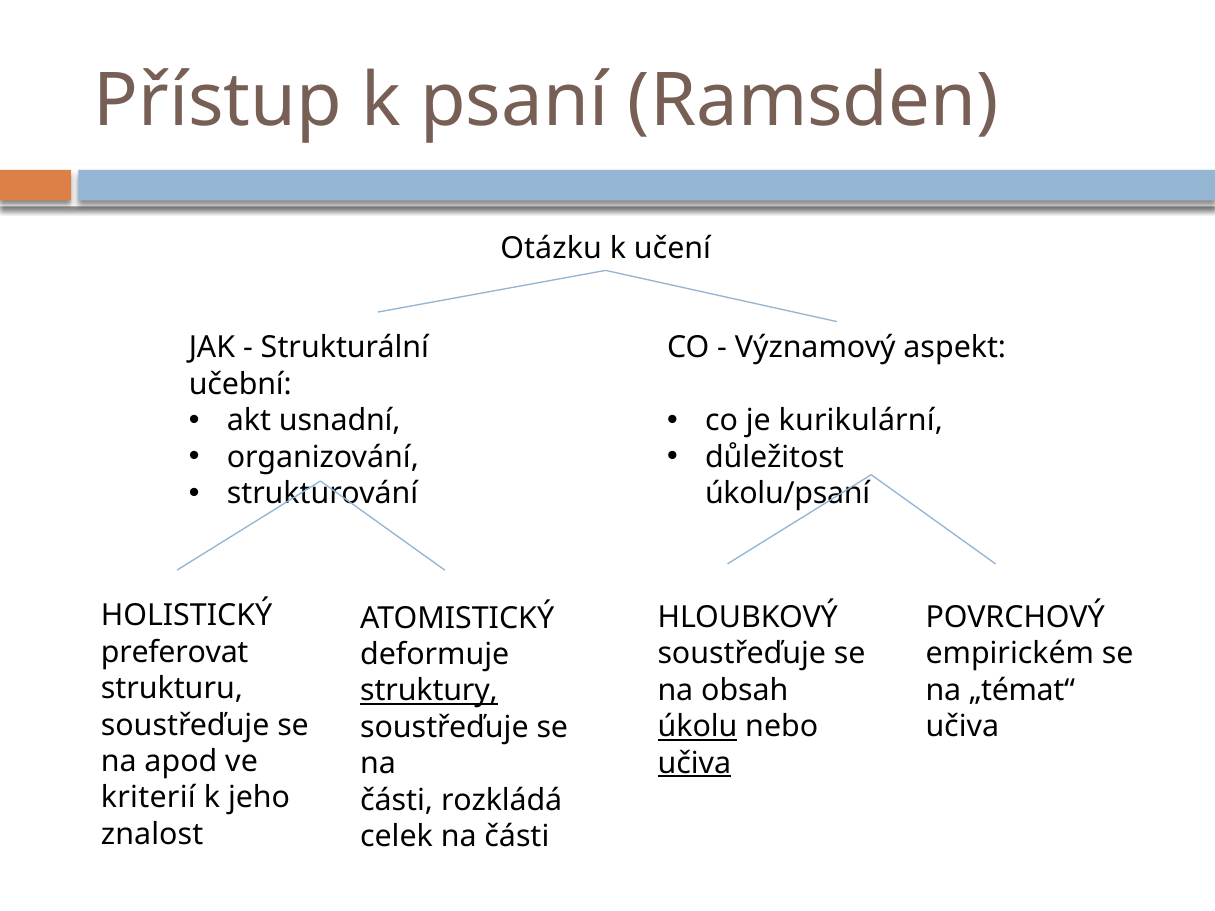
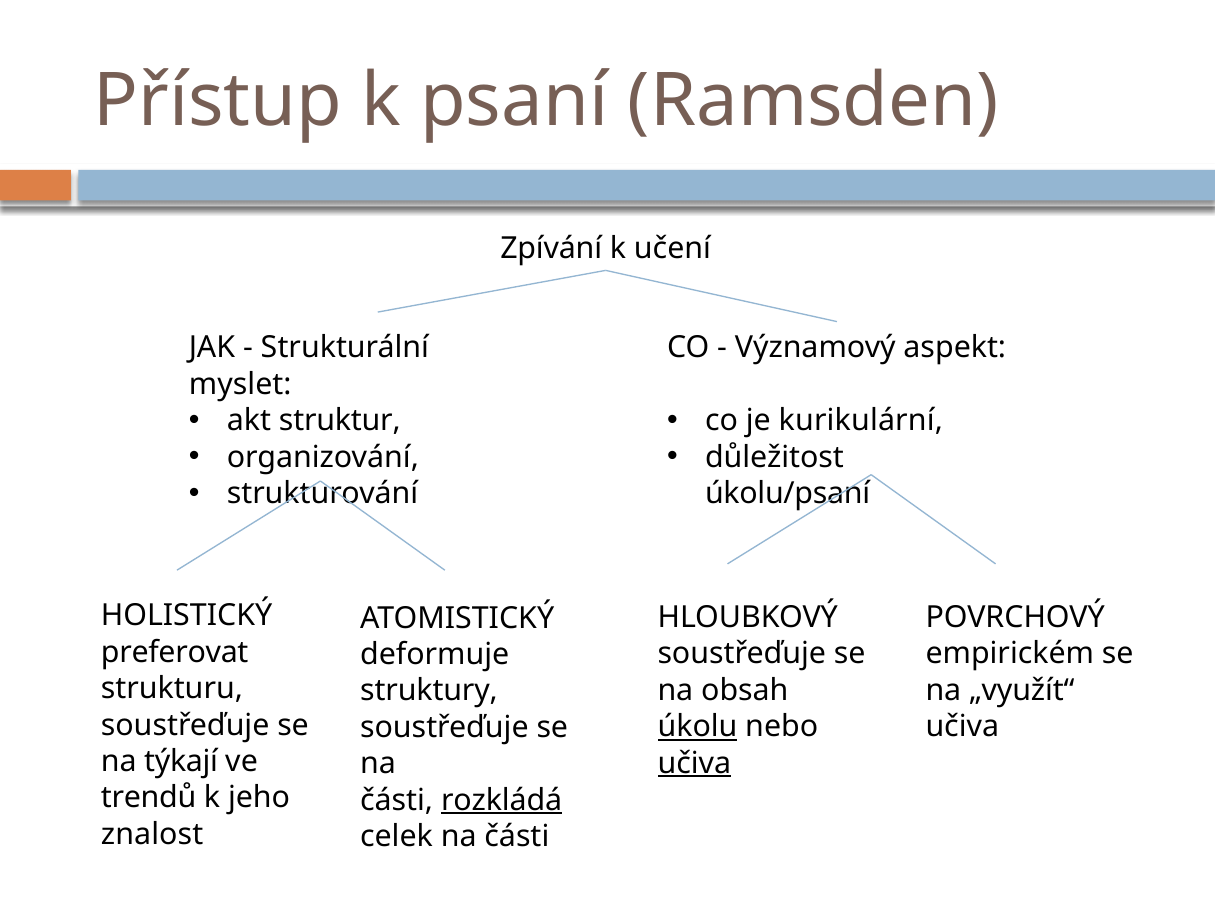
Otázku: Otázku -> Zpívání
učební: učební -> myslet
usnadní: usnadní -> struktur
„témat“: „témat“ -> „využít“
struktury underline: present -> none
apod: apod -> týkají
kriterií: kriterií -> trendů
rozkládá underline: none -> present
